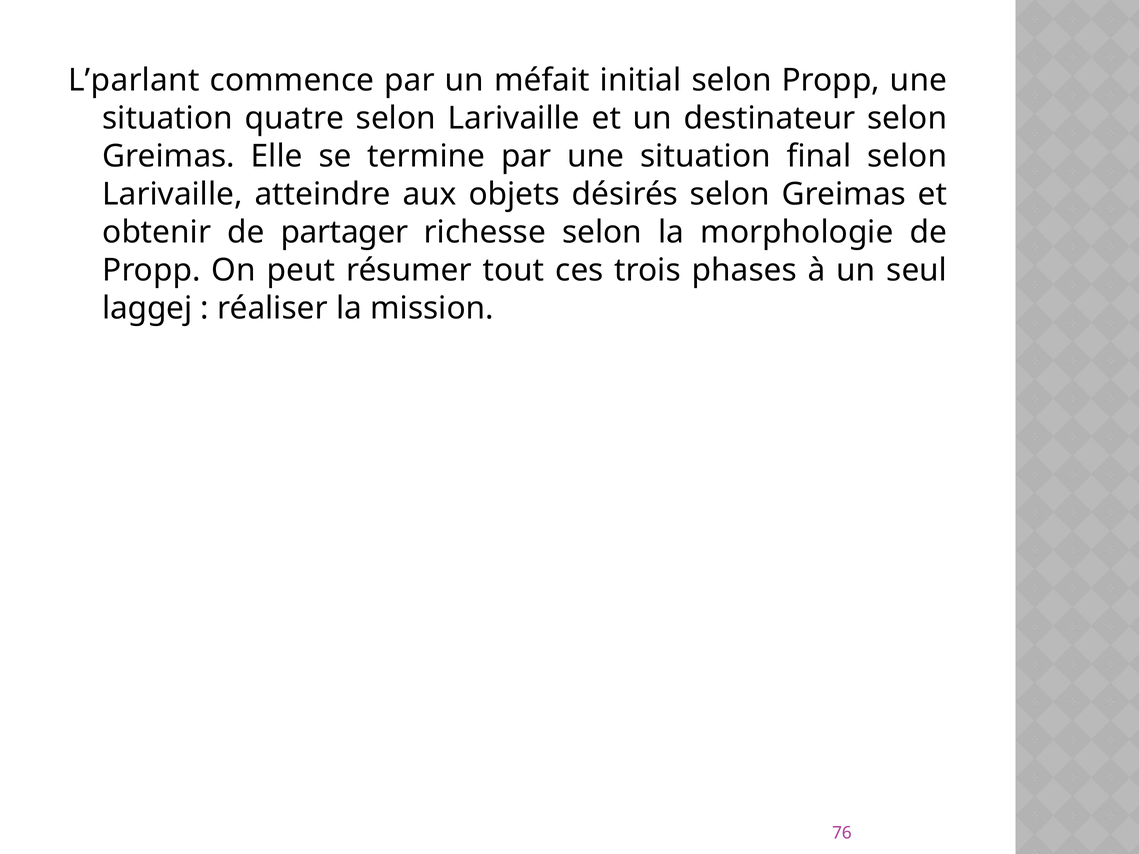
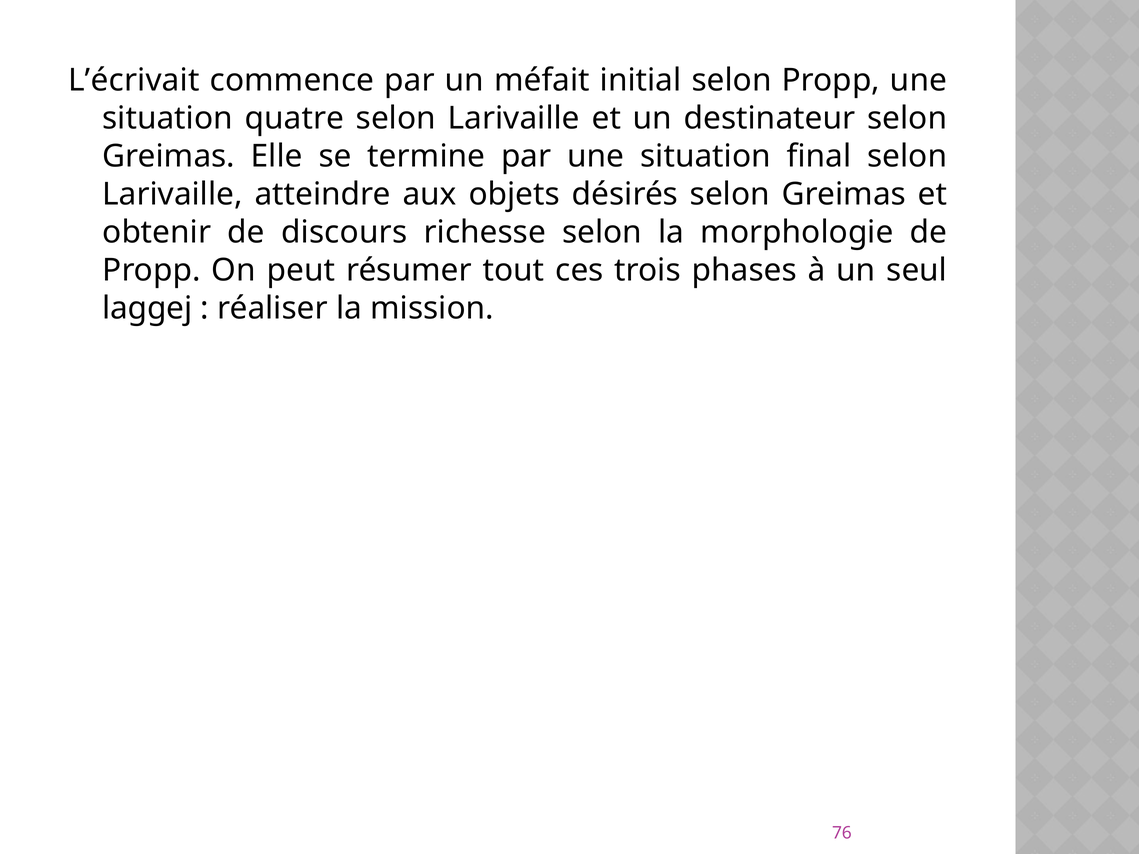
L’parlant: L’parlant -> L’écrivait
partager: partager -> discours
